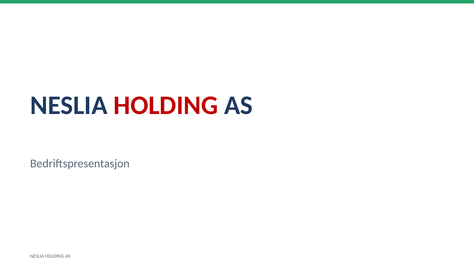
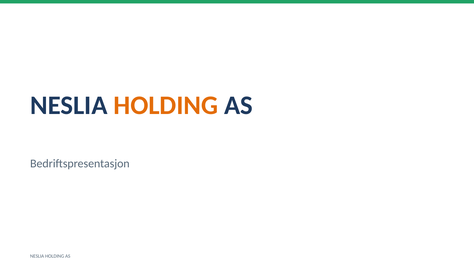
HOLDING at (166, 105) colour: red -> orange
